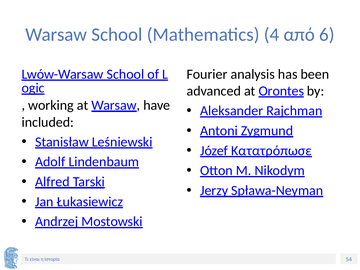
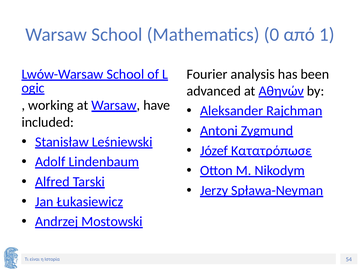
4: 4 -> 0
6: 6 -> 1
Orontes: Orontes -> Αθηνών
